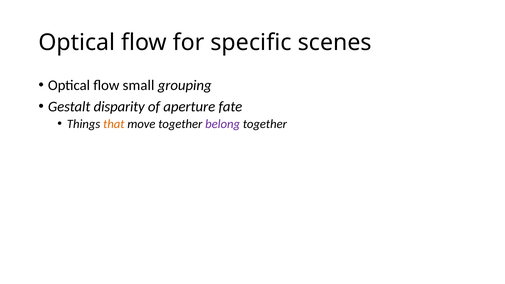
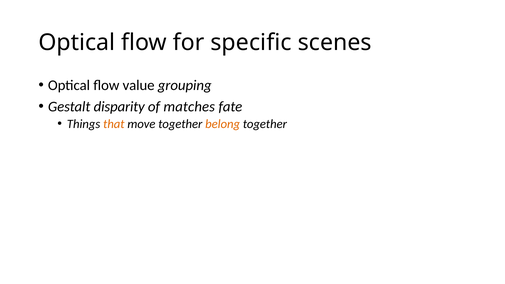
small: small -> value
aperture: aperture -> matches
belong colour: purple -> orange
